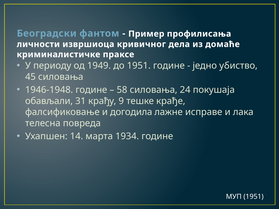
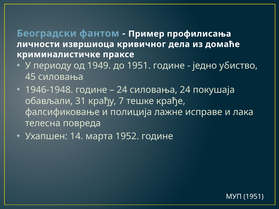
58 at (122, 90): 58 -> 24
9: 9 -> 7
догодила: догодила -> полиција
1934: 1934 -> 1952
